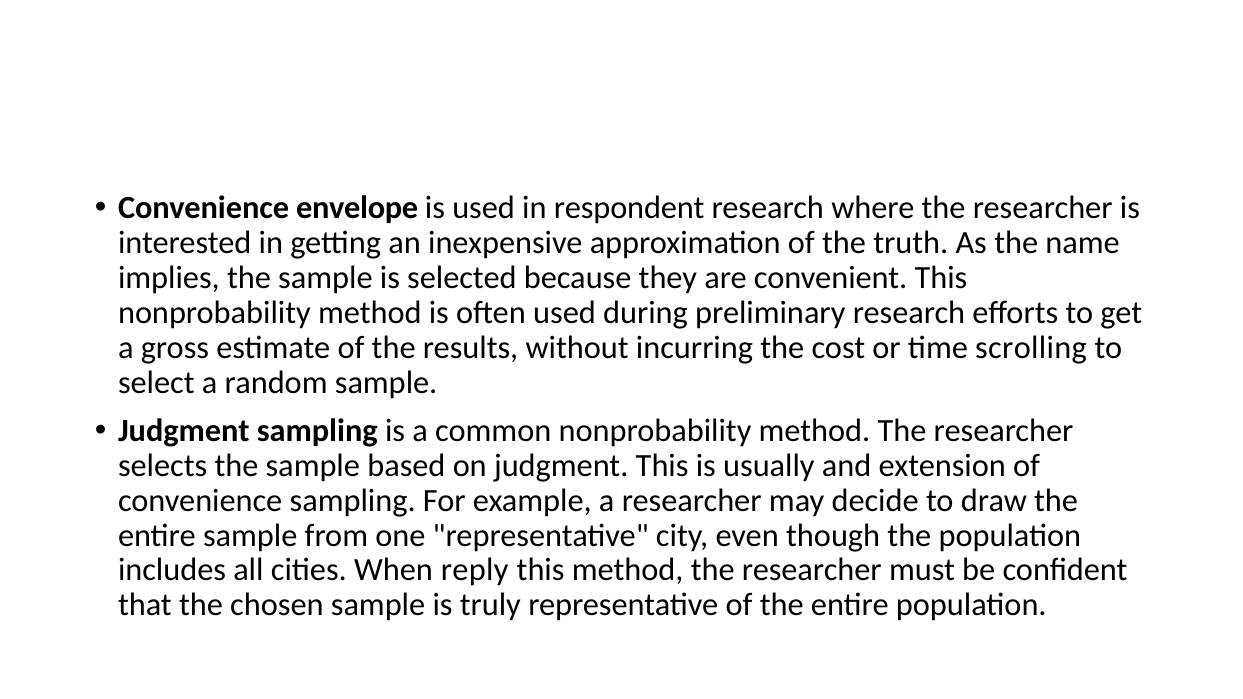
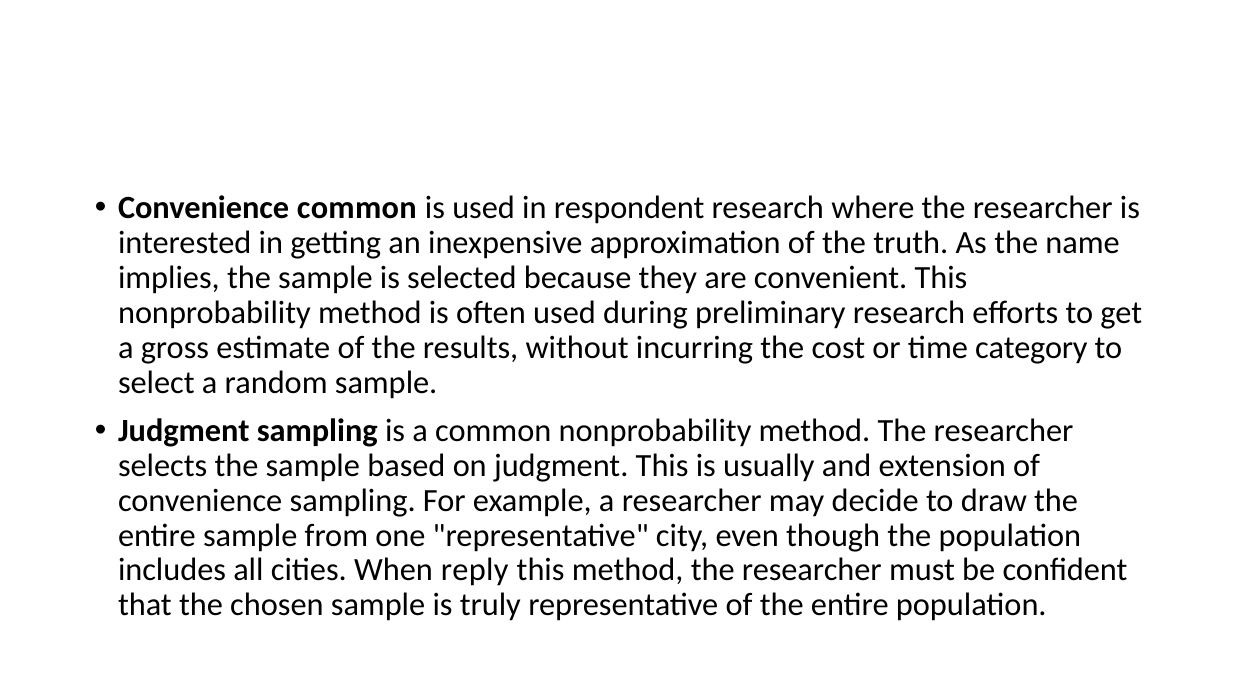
Convenience envelope: envelope -> common
scrolling: scrolling -> category
